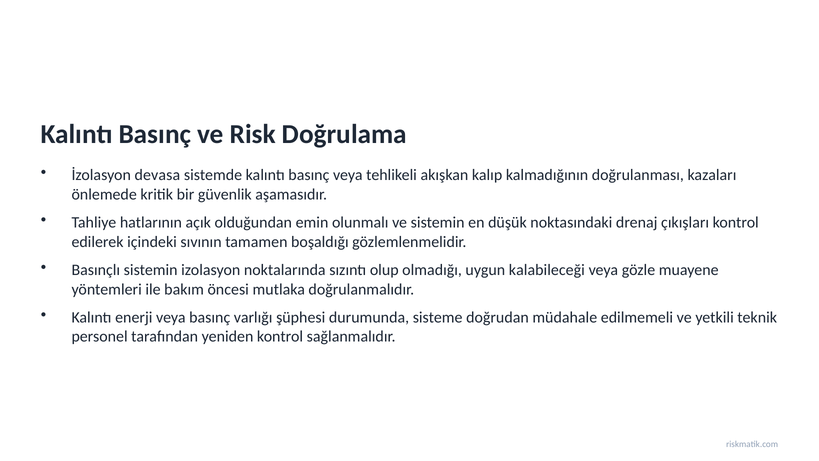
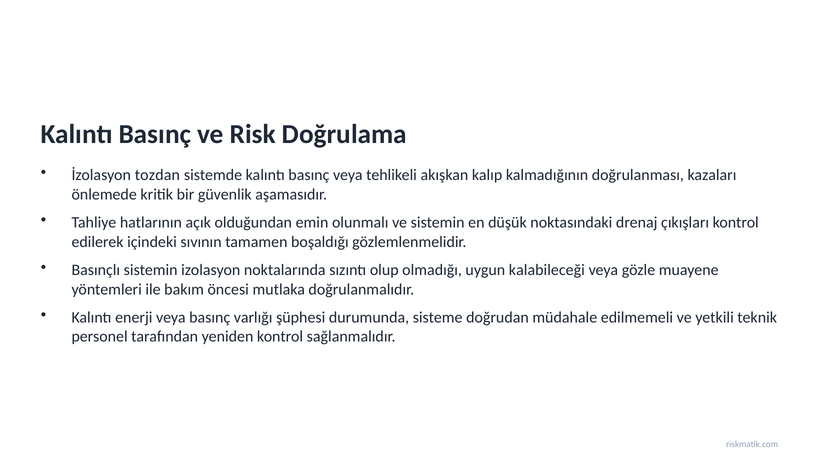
devasa: devasa -> tozdan
